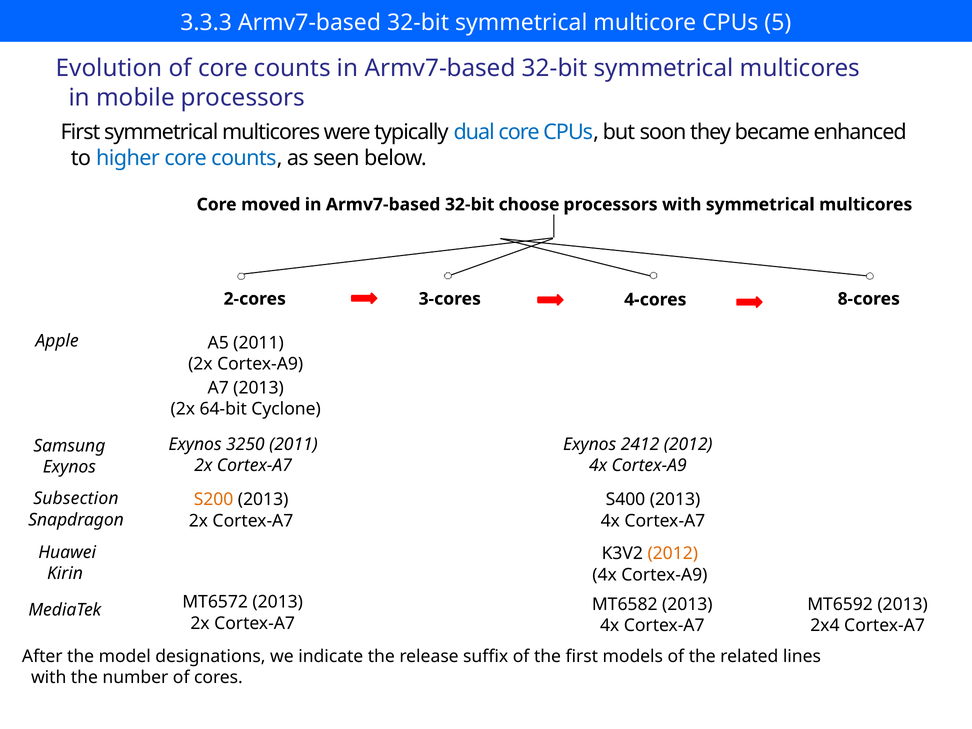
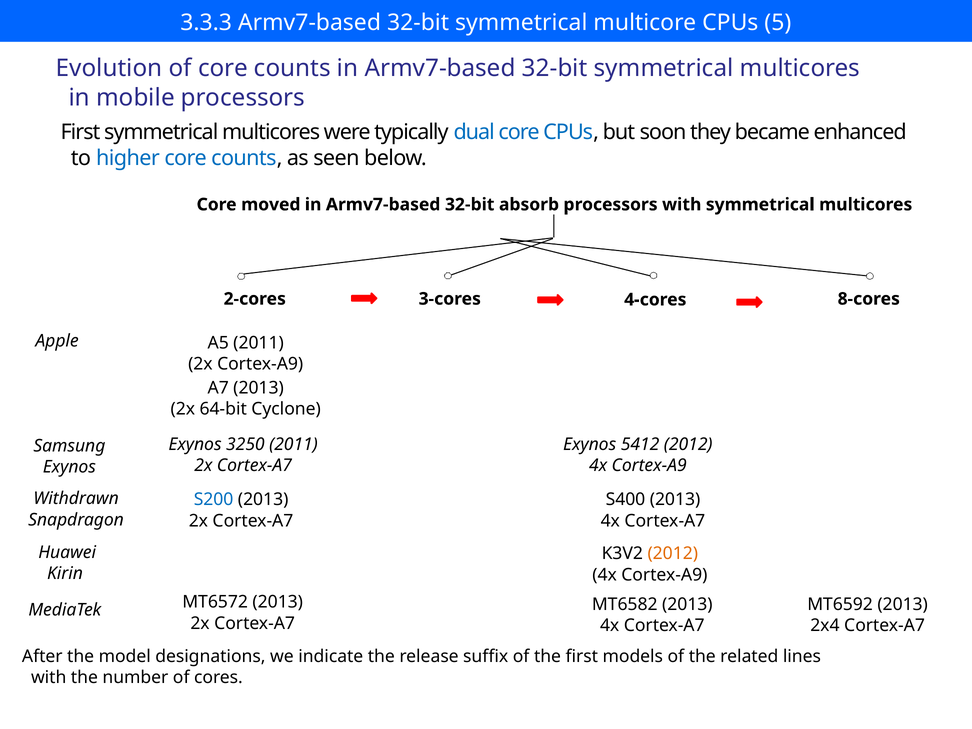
choose: choose -> absorb
2412: 2412 -> 5412
Subsection: Subsection -> Withdrawn
S200 colour: orange -> blue
